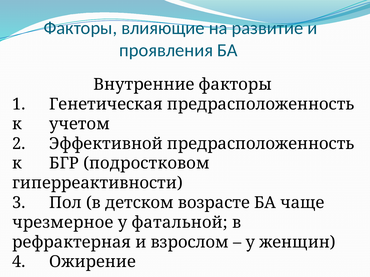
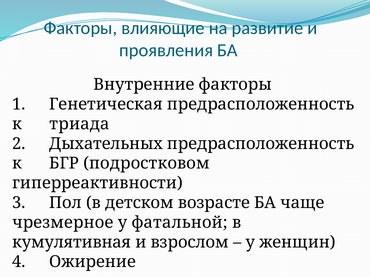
учетом: учетом -> триада
Эффективной: Эффективной -> Дыхательных
рефрактерная: рефрактерная -> кумулятивная
